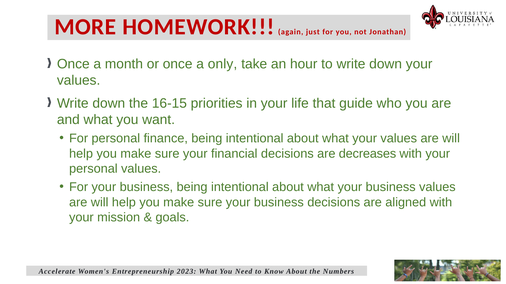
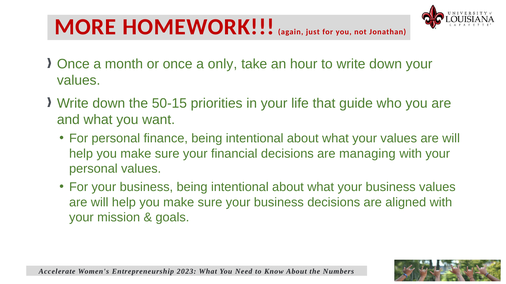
16-15: 16-15 -> 50-15
decreases: decreases -> managing
